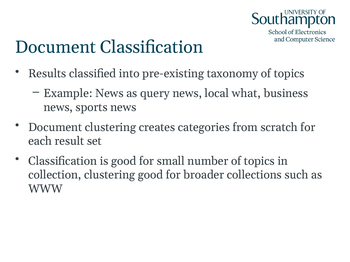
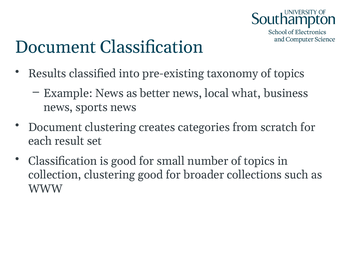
query: query -> better
